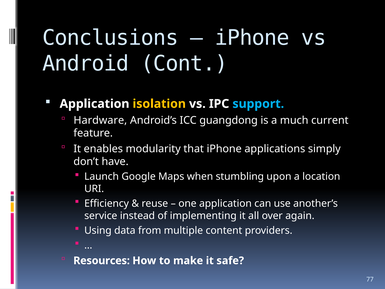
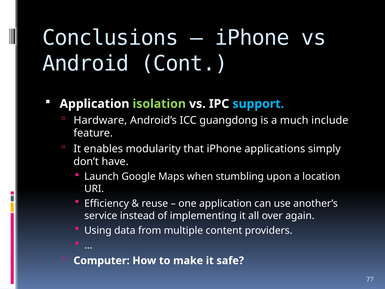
isolation colour: yellow -> light green
current: current -> include
Resources: Resources -> Computer
